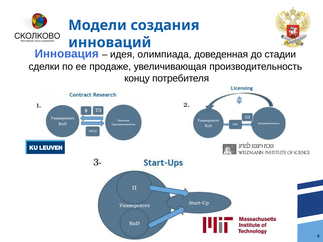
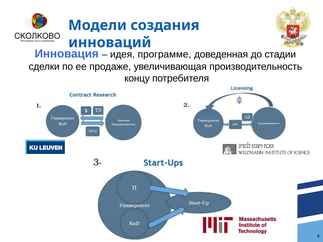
олимпиада: олимпиада -> программе
